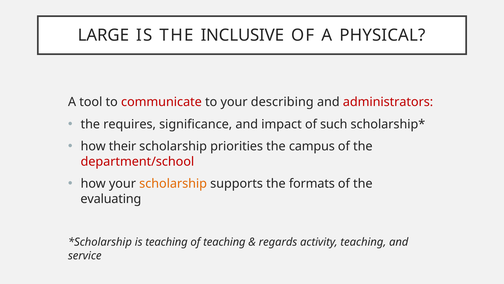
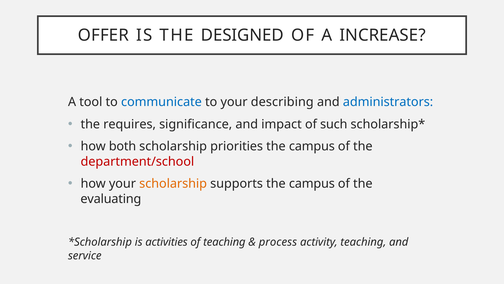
LARGE: LARGE -> OFFER
INCLUSIVE: INCLUSIVE -> DESIGNED
PHYSICAL: PHYSICAL -> INCREASE
communicate colour: red -> blue
administrators colour: red -> blue
their: their -> both
supports the formats: formats -> campus
is teaching: teaching -> activities
regards: regards -> process
